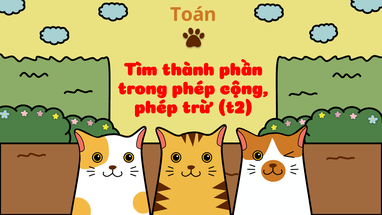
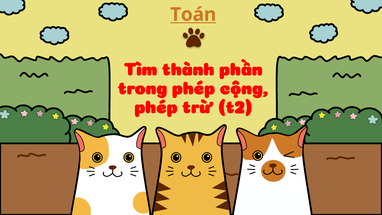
Toán underline: none -> present
